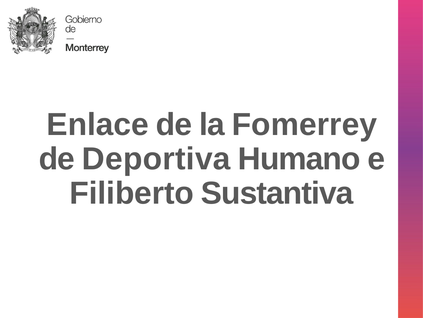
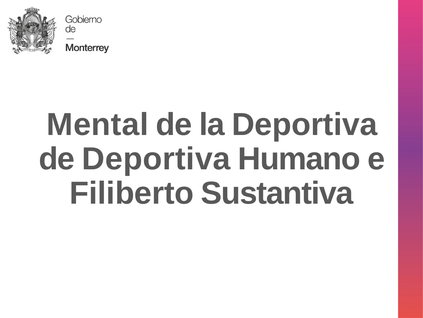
Enlace: Enlace -> Mental
la Fomerrey: Fomerrey -> Deportiva
